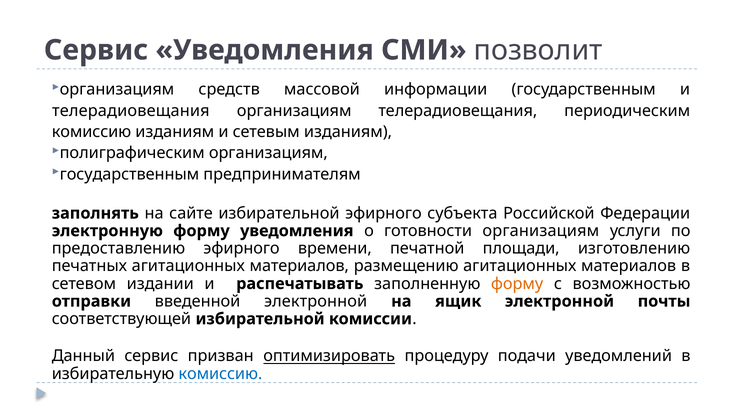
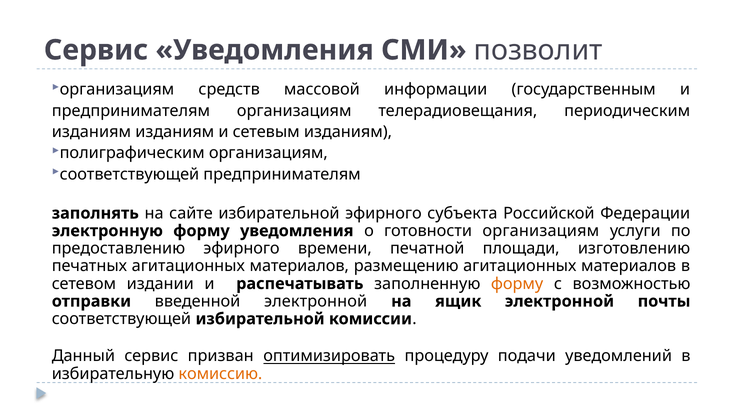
телерадиовещания at (131, 111): телерадиовещания -> предпринимателям
комиссию at (92, 132): комиссию -> изданиям
государственным at (129, 174): государственным -> соответствующей
комиссию at (220, 374) colour: blue -> orange
